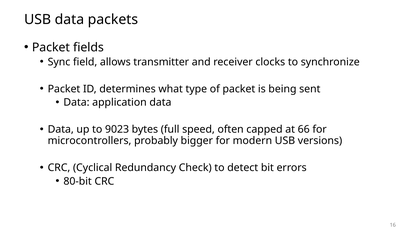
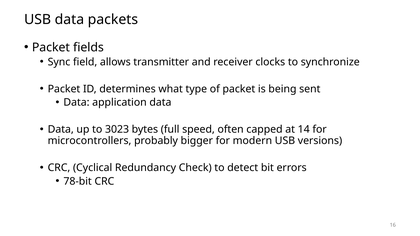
9023: 9023 -> 3023
66: 66 -> 14
80-bit: 80-bit -> 78-bit
